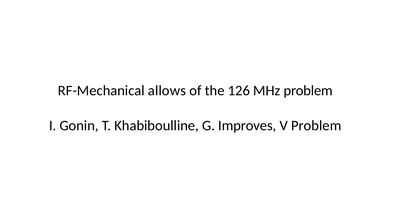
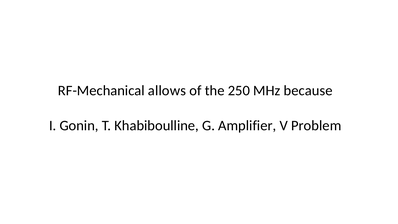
126: 126 -> 250
MHz problem: problem -> because
Improves: Improves -> Amplifier
